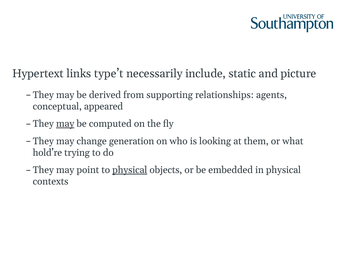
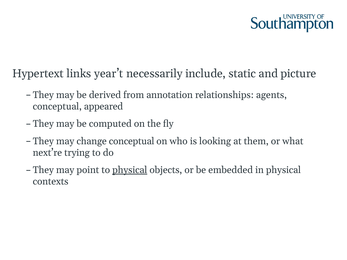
type’t: type’t -> year’t
supporting: supporting -> annotation
may at (65, 124) underline: present -> none
change generation: generation -> conceptual
hold’re: hold’re -> next’re
